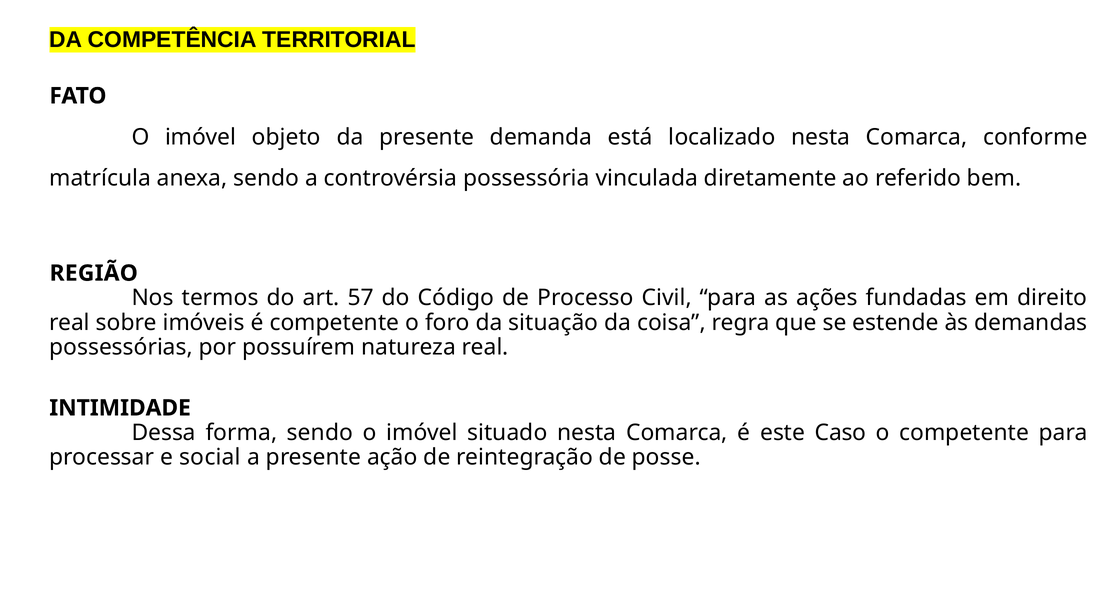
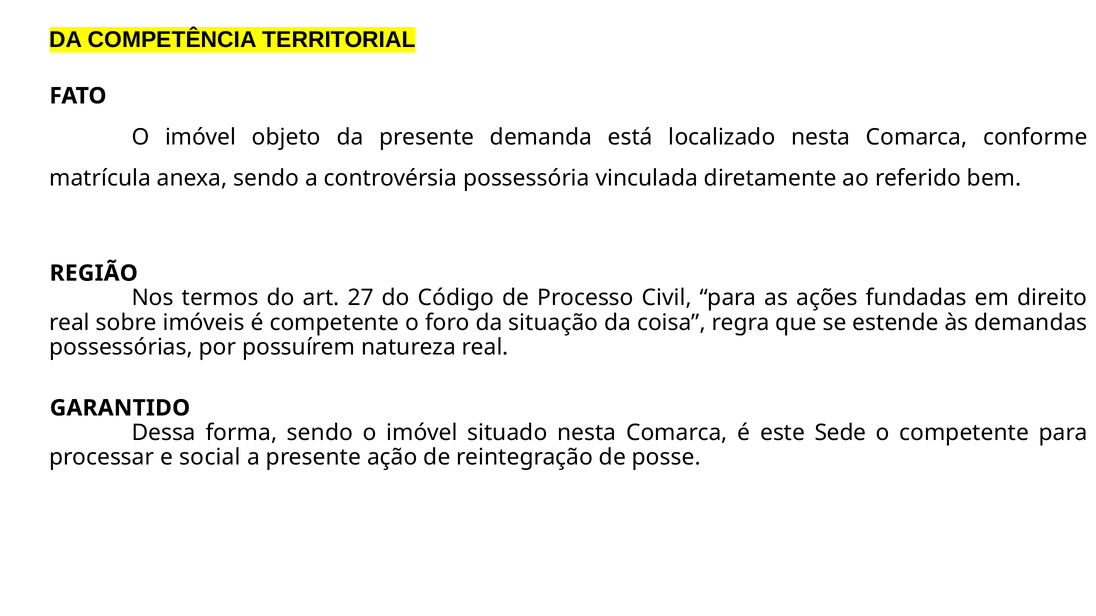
57: 57 -> 27
INTIMIDADE: INTIMIDADE -> GARANTIDO
Caso: Caso -> Sede
